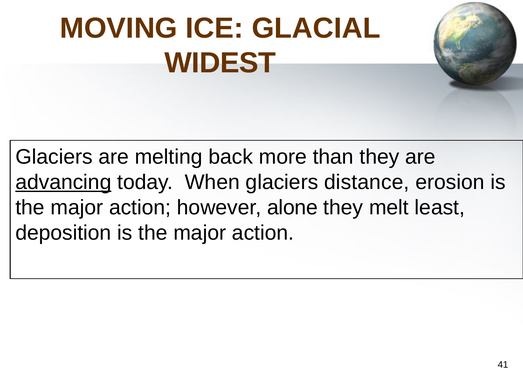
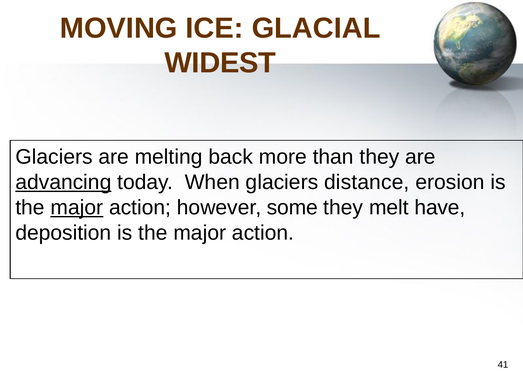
major at (77, 208) underline: none -> present
alone: alone -> some
least: least -> have
